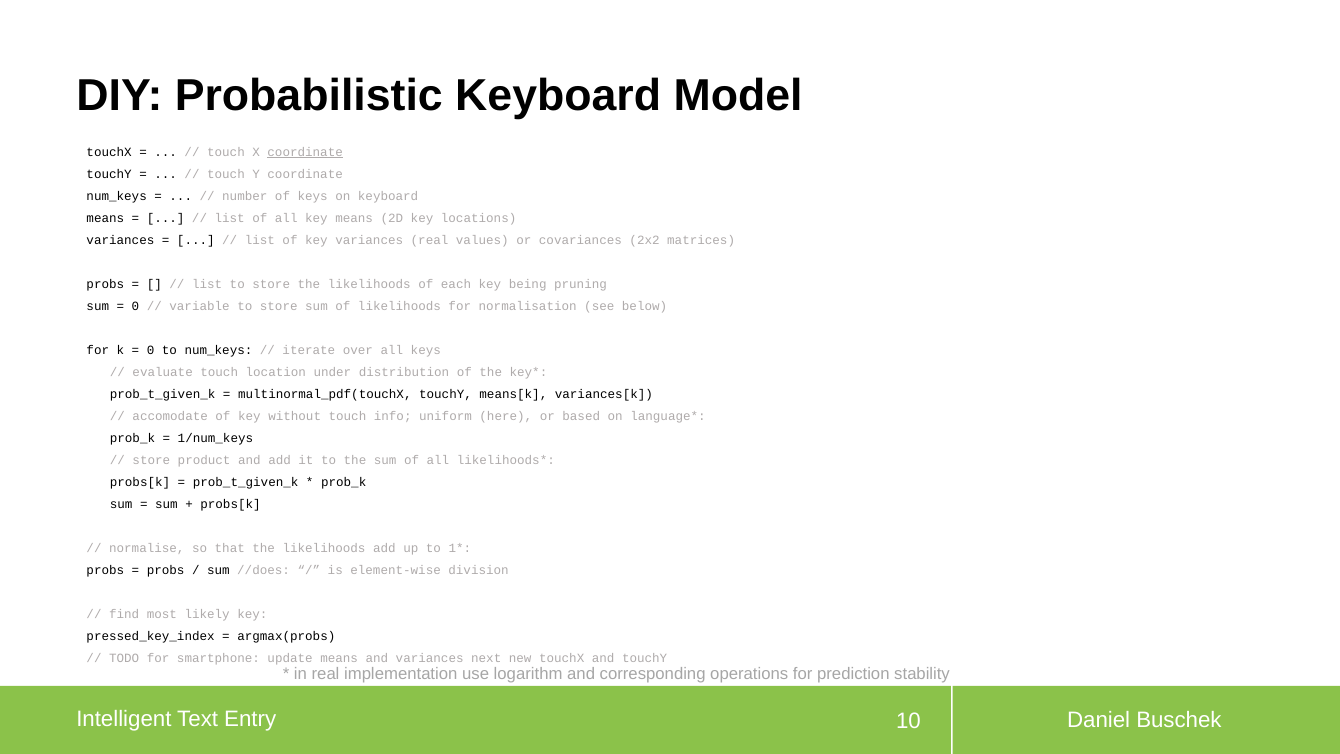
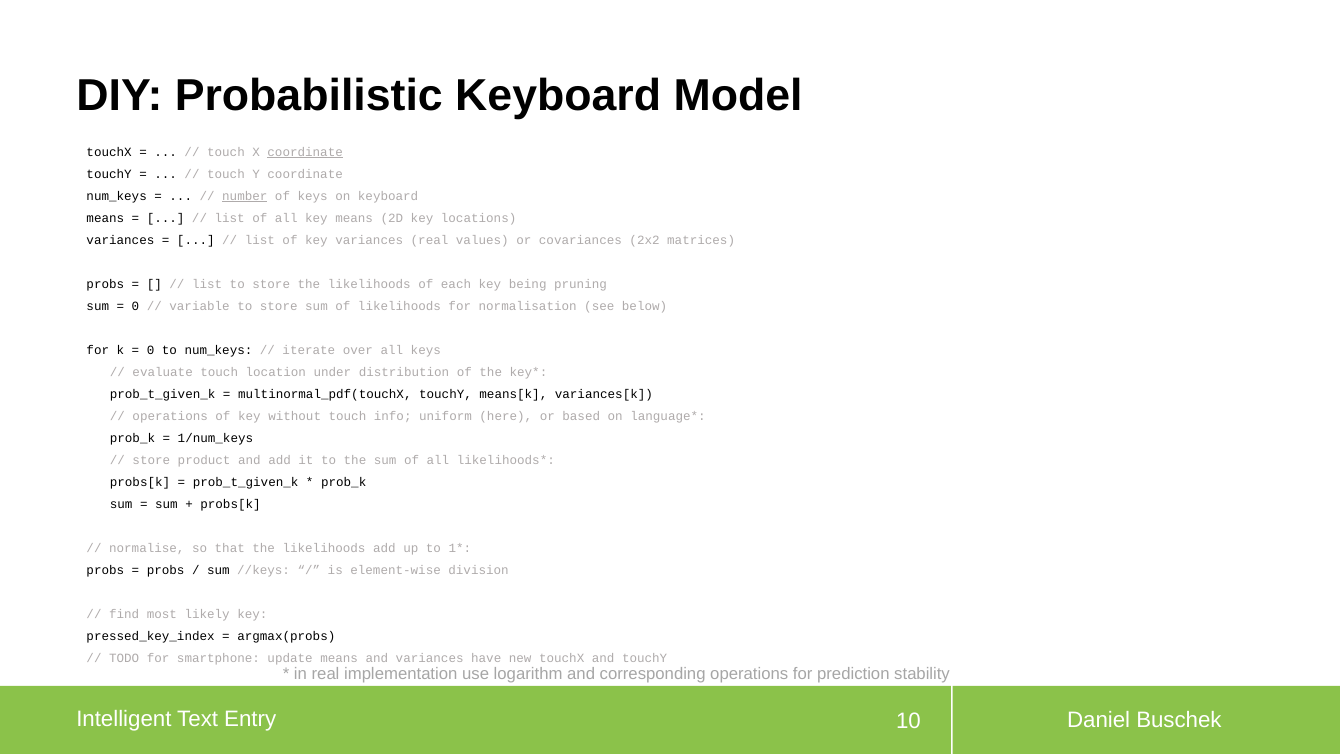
number underline: none -> present
accomodate at (170, 416): accomodate -> operations
//does: //does -> //keys
next: next -> have
